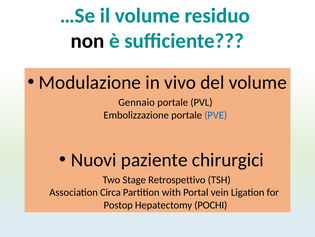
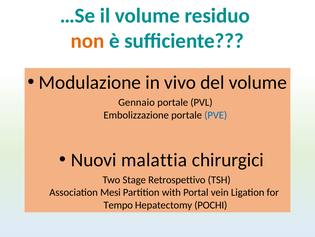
non colour: black -> orange
paziente: paziente -> malattia
Circa: Circa -> Mesi
Postop: Postop -> Tempo
